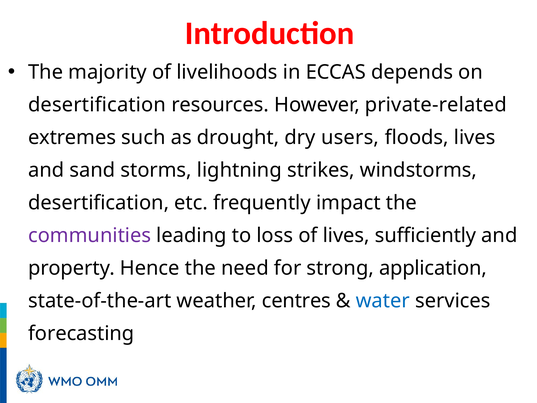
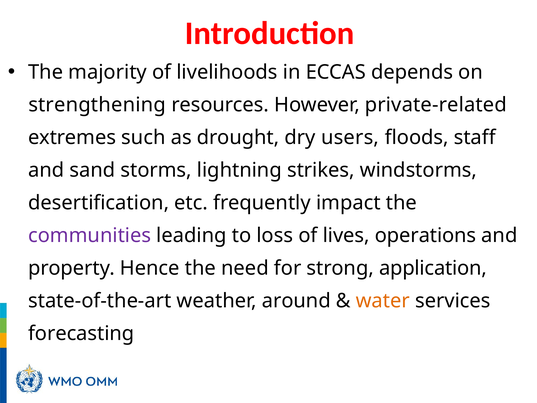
desertification at (97, 105): desertification -> strengthening
floods lives: lives -> staff
sufficiently: sufficiently -> operations
centres: centres -> around
water colour: blue -> orange
